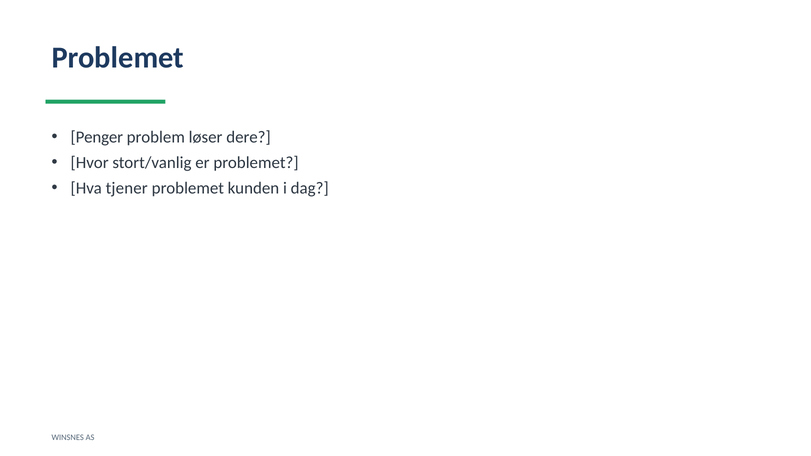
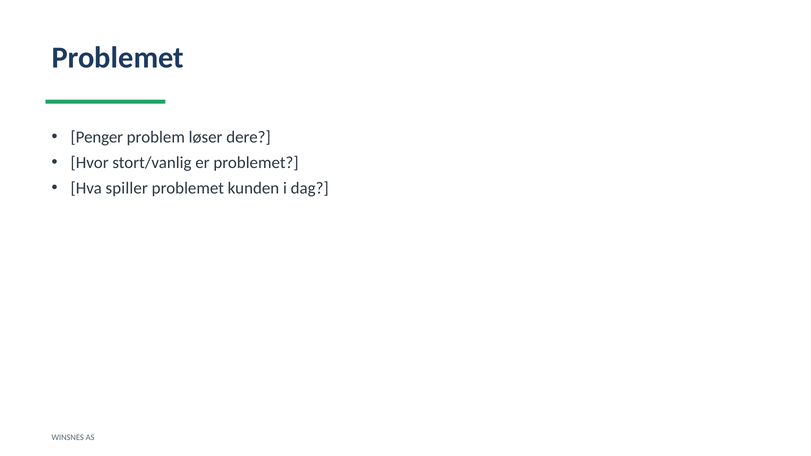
tjener: tjener -> spiller
